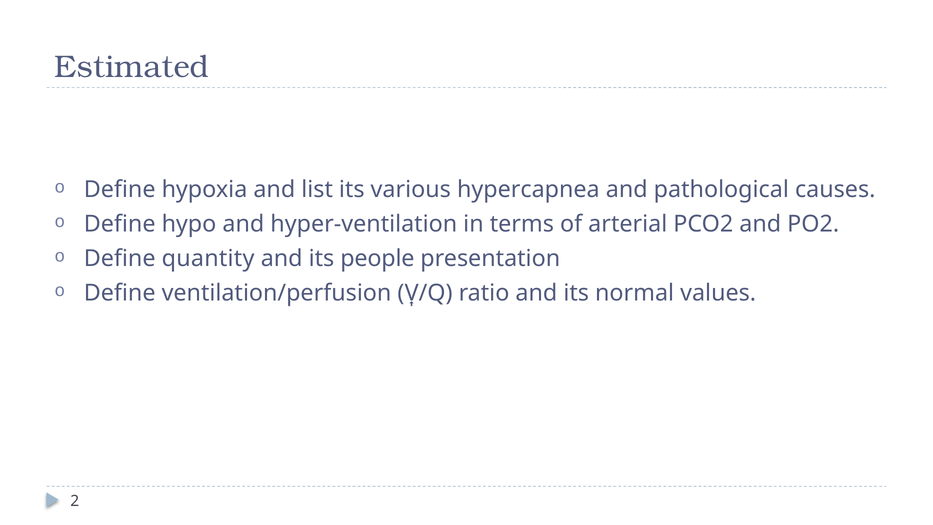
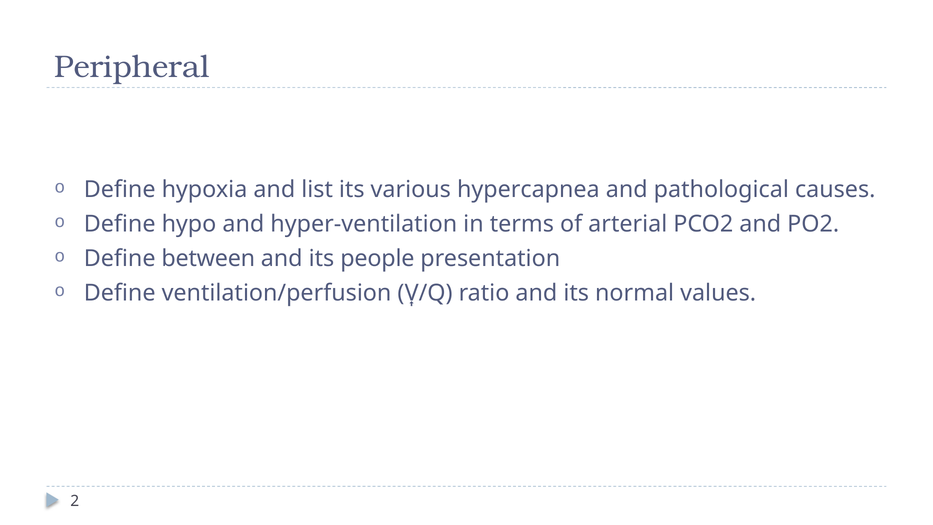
Estimated: Estimated -> Peripheral
quantity: quantity -> between
